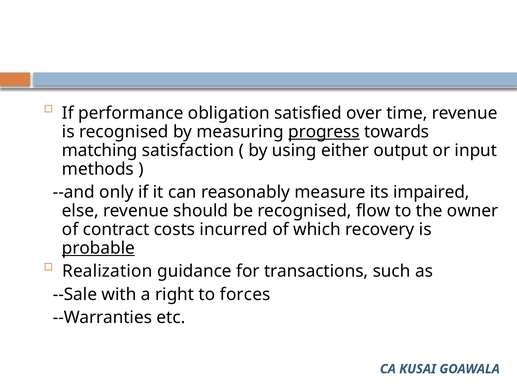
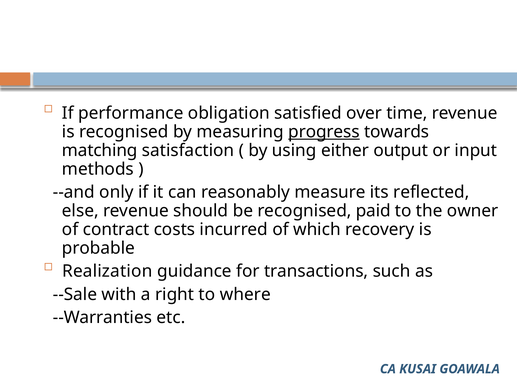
impaired: impaired -> reflected
flow: flow -> paid
probable underline: present -> none
forces: forces -> where
